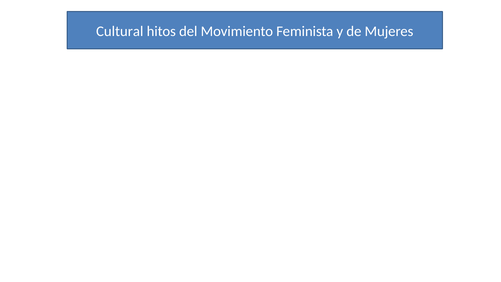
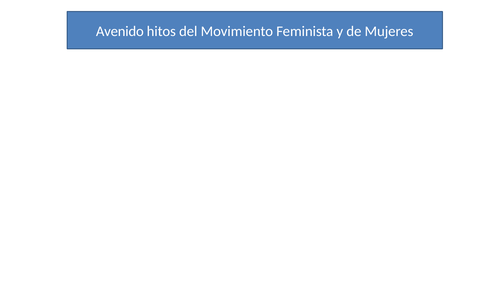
Cultural: Cultural -> Avenido
